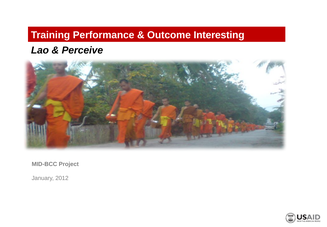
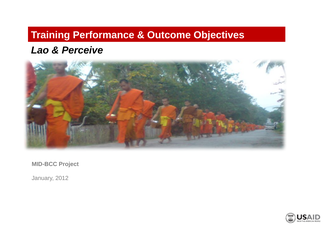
Interesting: Interesting -> Objectives
